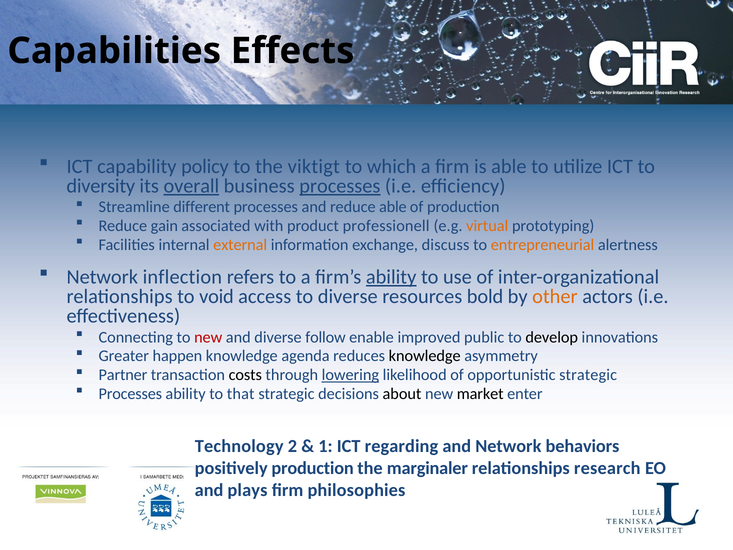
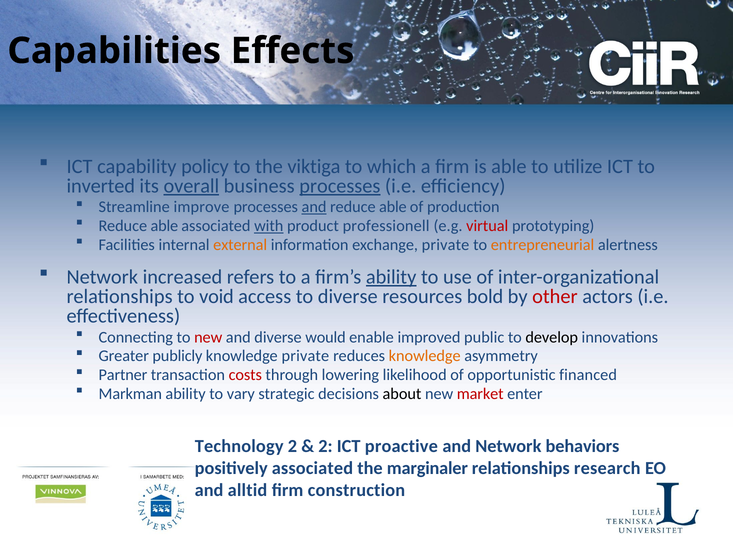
viktigt: viktigt -> viktiga
diversity: diversity -> inverted
different: different -> improve
and at (314, 207) underline: none -> present
gain at (164, 226): gain -> able
with underline: none -> present
virtual colour: orange -> red
exchange discuss: discuss -> private
inflection: inflection -> increased
other colour: orange -> red
follow: follow -> would
happen: happen -> publicly
knowledge agenda: agenda -> private
knowledge at (425, 356) colour: black -> orange
costs colour: black -> red
lowering underline: present -> none
opportunistic strategic: strategic -> financed
Processes at (130, 394): Processes -> Markman
that: that -> vary
market colour: black -> red
1 at (325, 446): 1 -> 2
regarding: regarding -> proactive
positively production: production -> associated
plays: plays -> alltid
philosophies: philosophies -> construction
